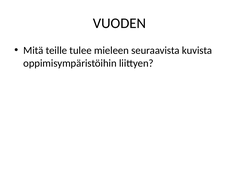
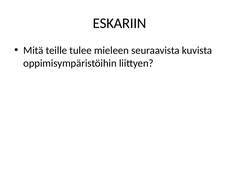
VUODEN: VUODEN -> ESKARIIN
